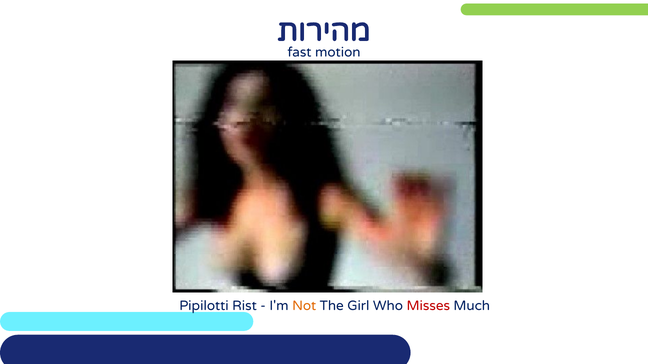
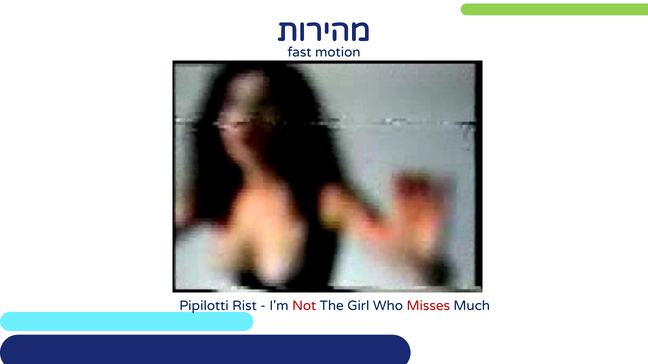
Not colour: orange -> red
